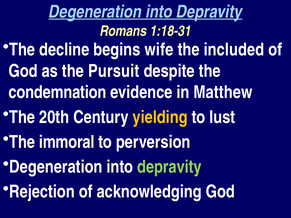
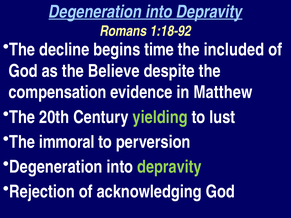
1:18-31: 1:18-31 -> 1:18-92
wife: wife -> time
Pursuit: Pursuit -> Believe
condemnation: condemnation -> compensation
yielding colour: yellow -> light green
